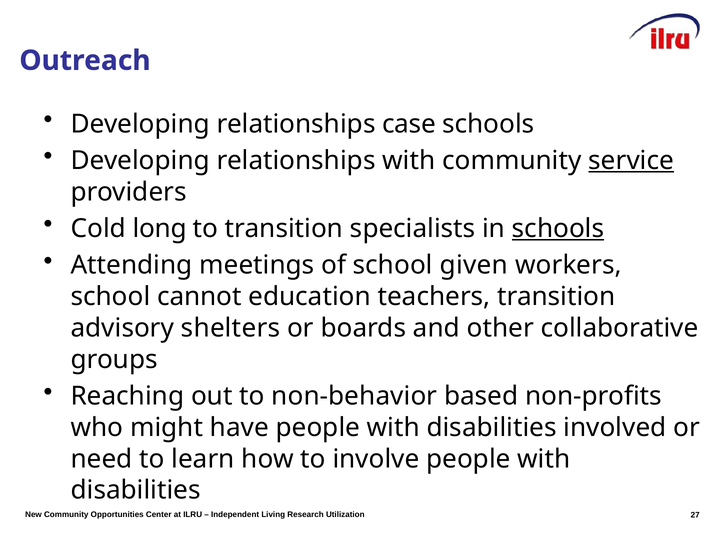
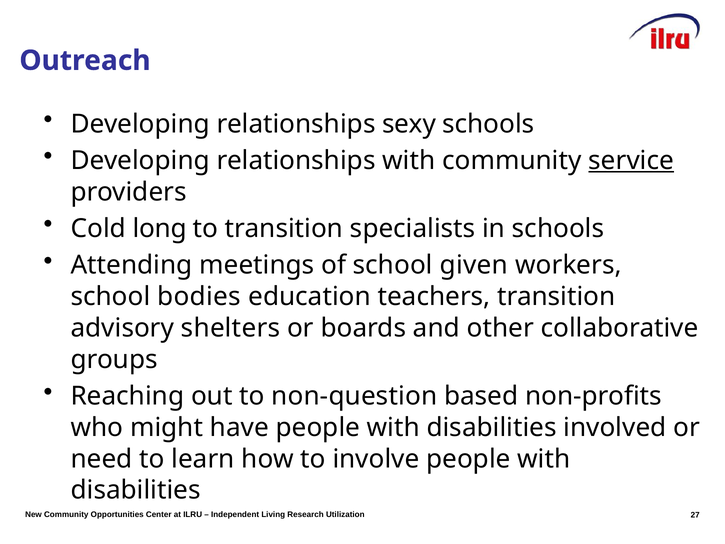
case: case -> sexy
schools at (558, 228) underline: present -> none
cannot: cannot -> bodies
non-behavior: non-behavior -> non-question
